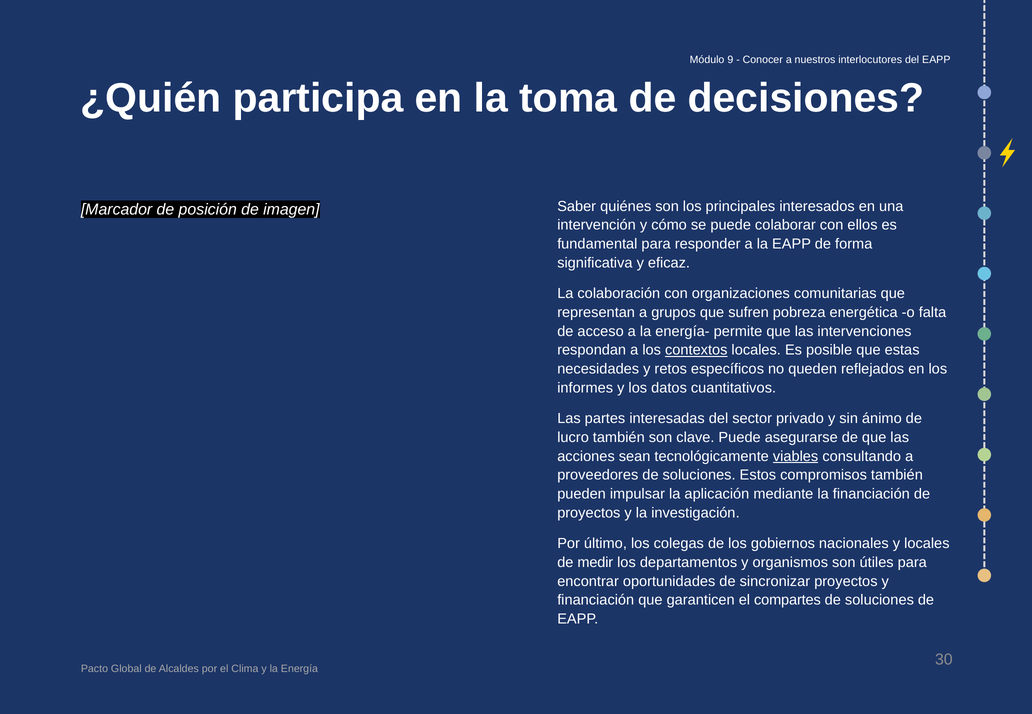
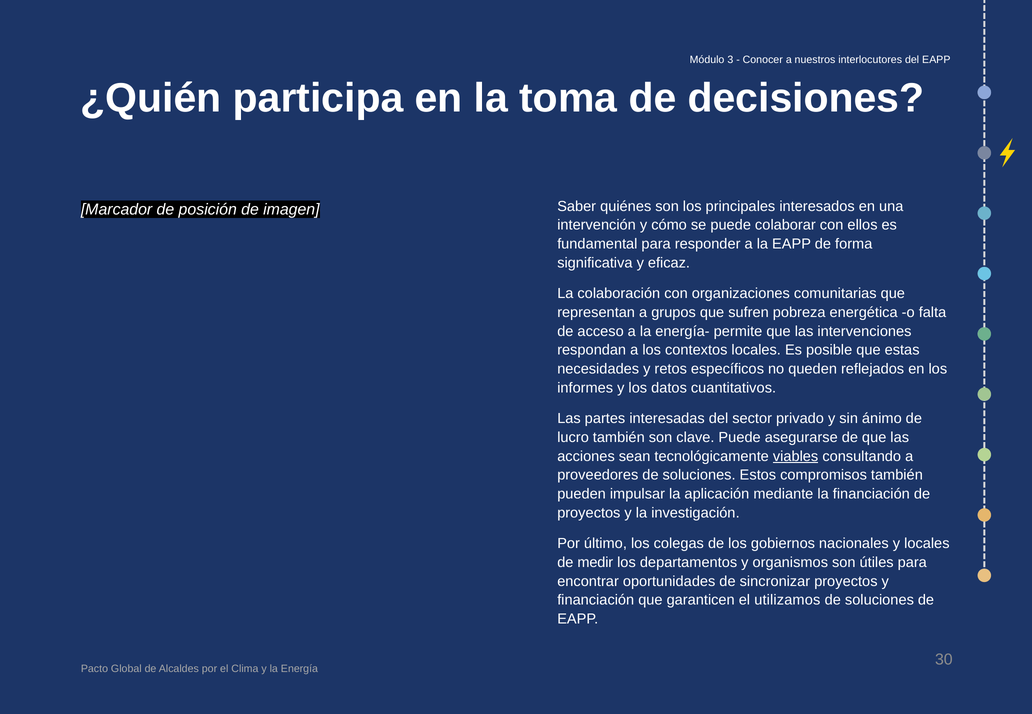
9: 9 -> 3
contextos underline: present -> none
compartes: compartes -> utilizamos
